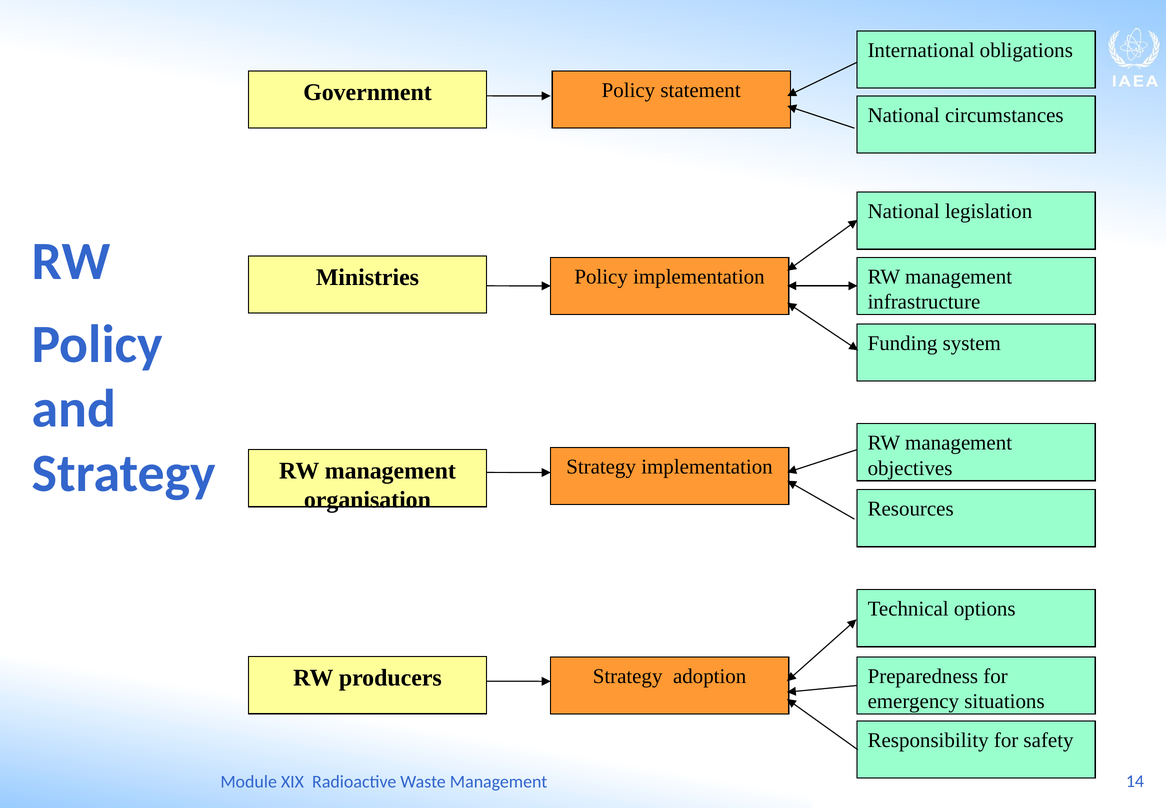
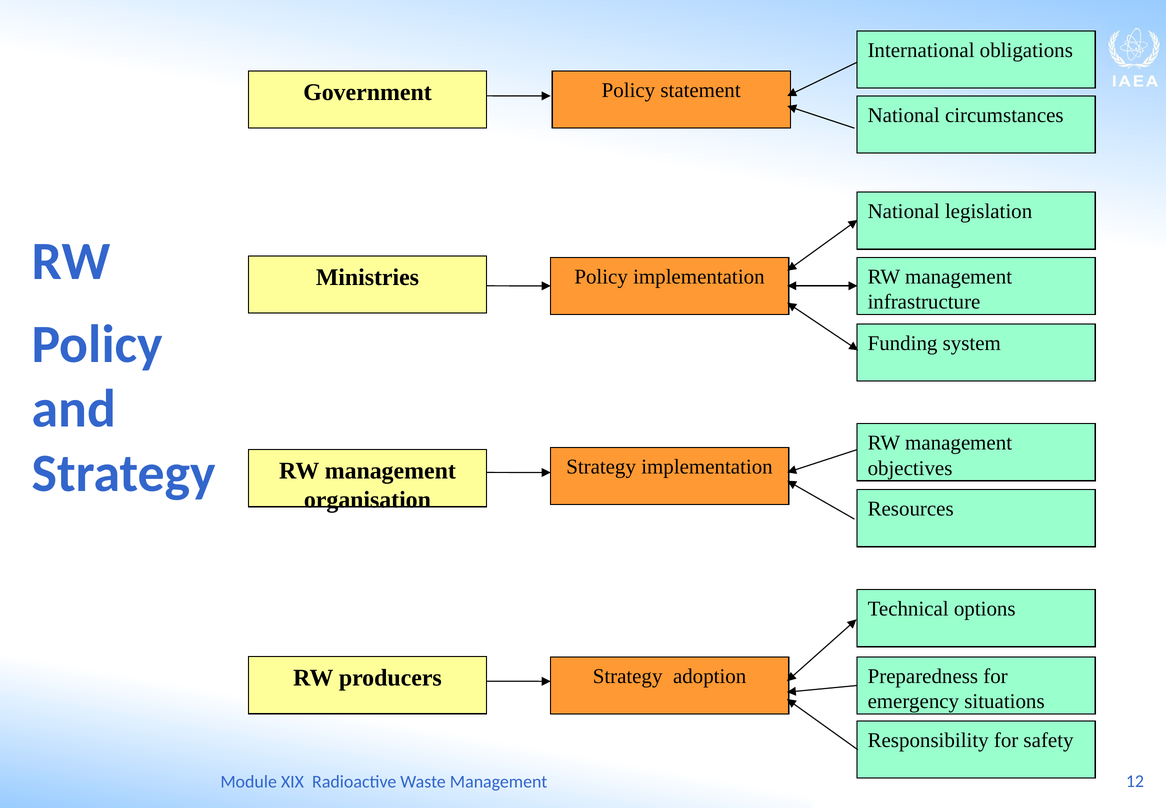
14: 14 -> 12
